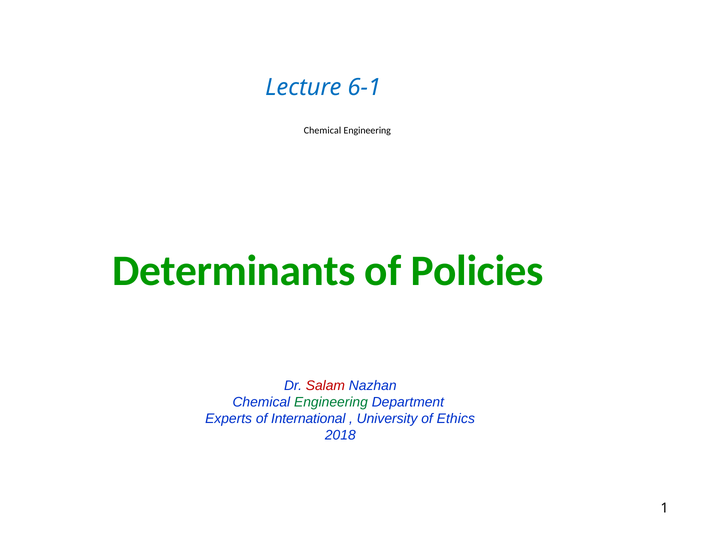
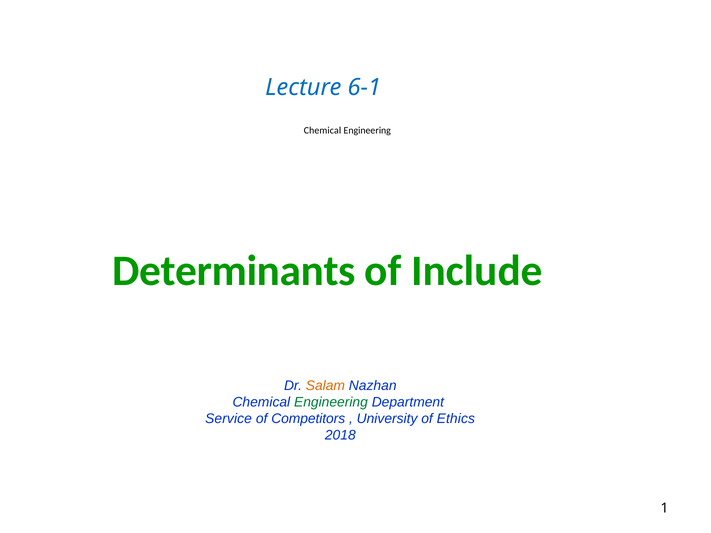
Policies: Policies -> Include
Salam colour: red -> orange
Experts: Experts -> Service
International: International -> Competitors
